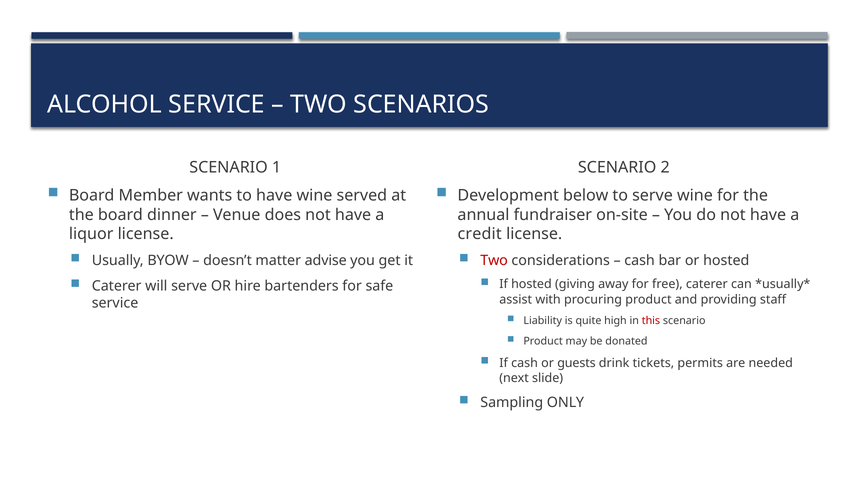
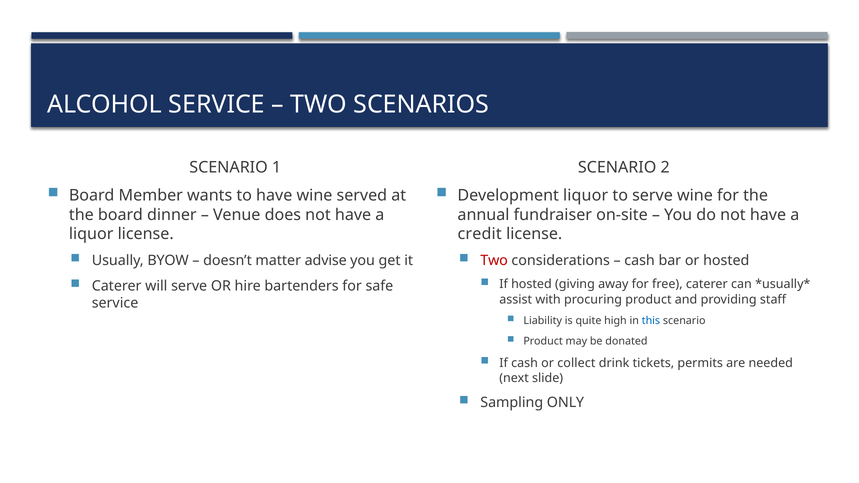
Development below: below -> liquor
this colour: red -> blue
guests: guests -> collect
